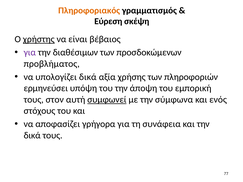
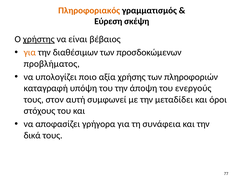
για at (30, 53) colour: purple -> orange
υπολογίζει δικά: δικά -> ποιο
ερμηνεύσει: ερμηνεύσει -> καταγραφή
εμπορική: εμπορική -> ενεργούς
συμφωνεί underline: present -> none
σύμφωνα: σύμφωνα -> μεταδίδει
ενός: ενός -> όροι
